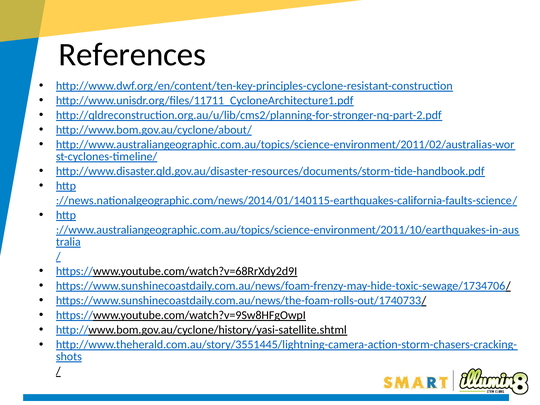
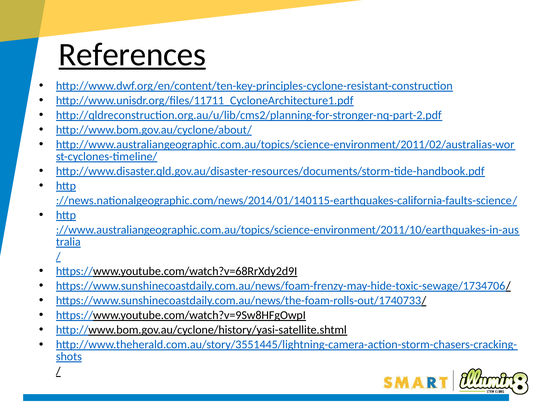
References underline: none -> present
